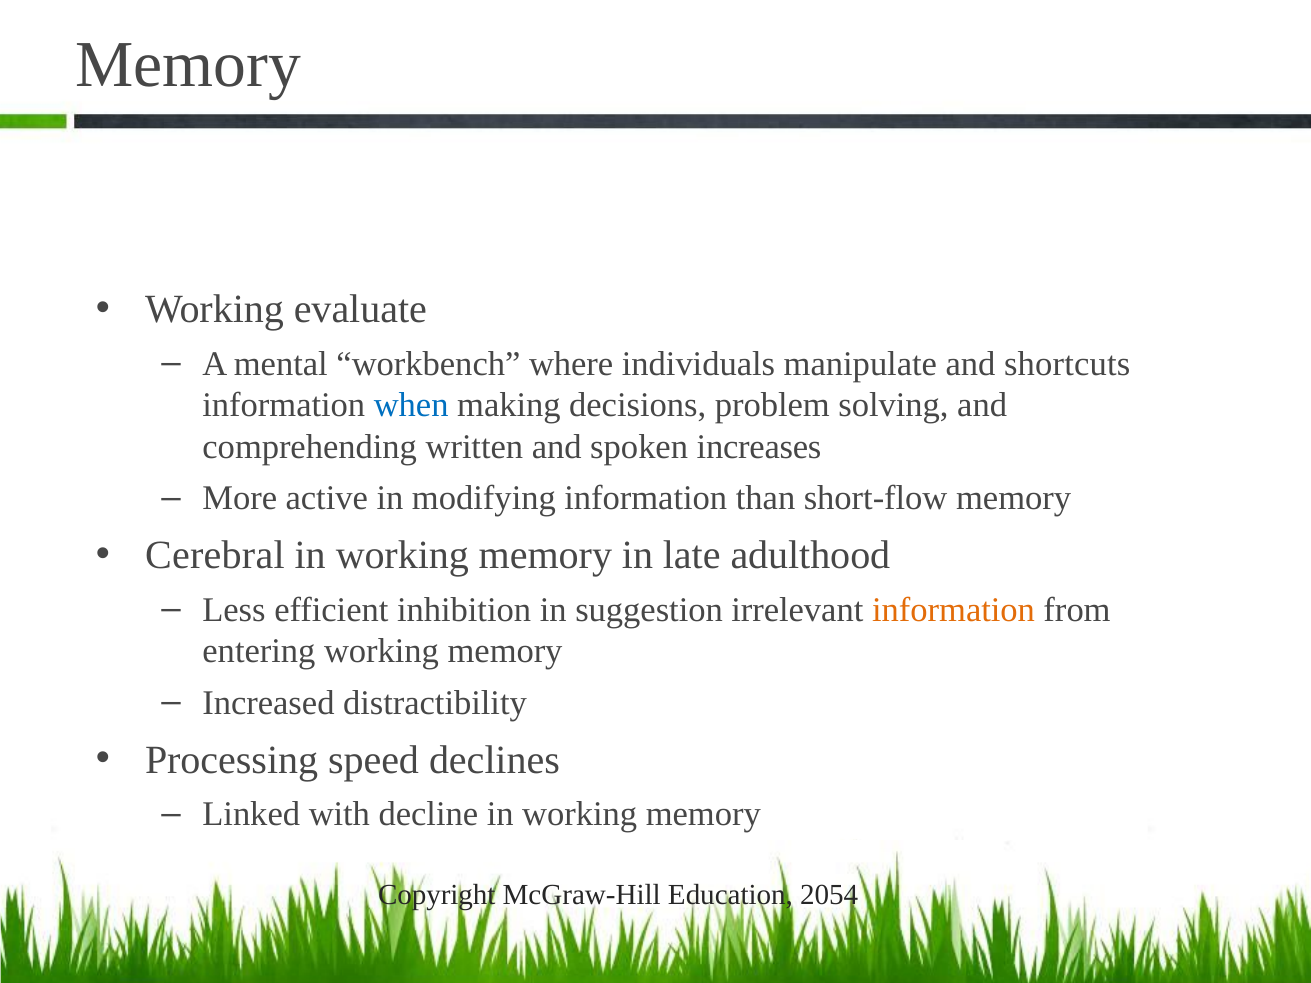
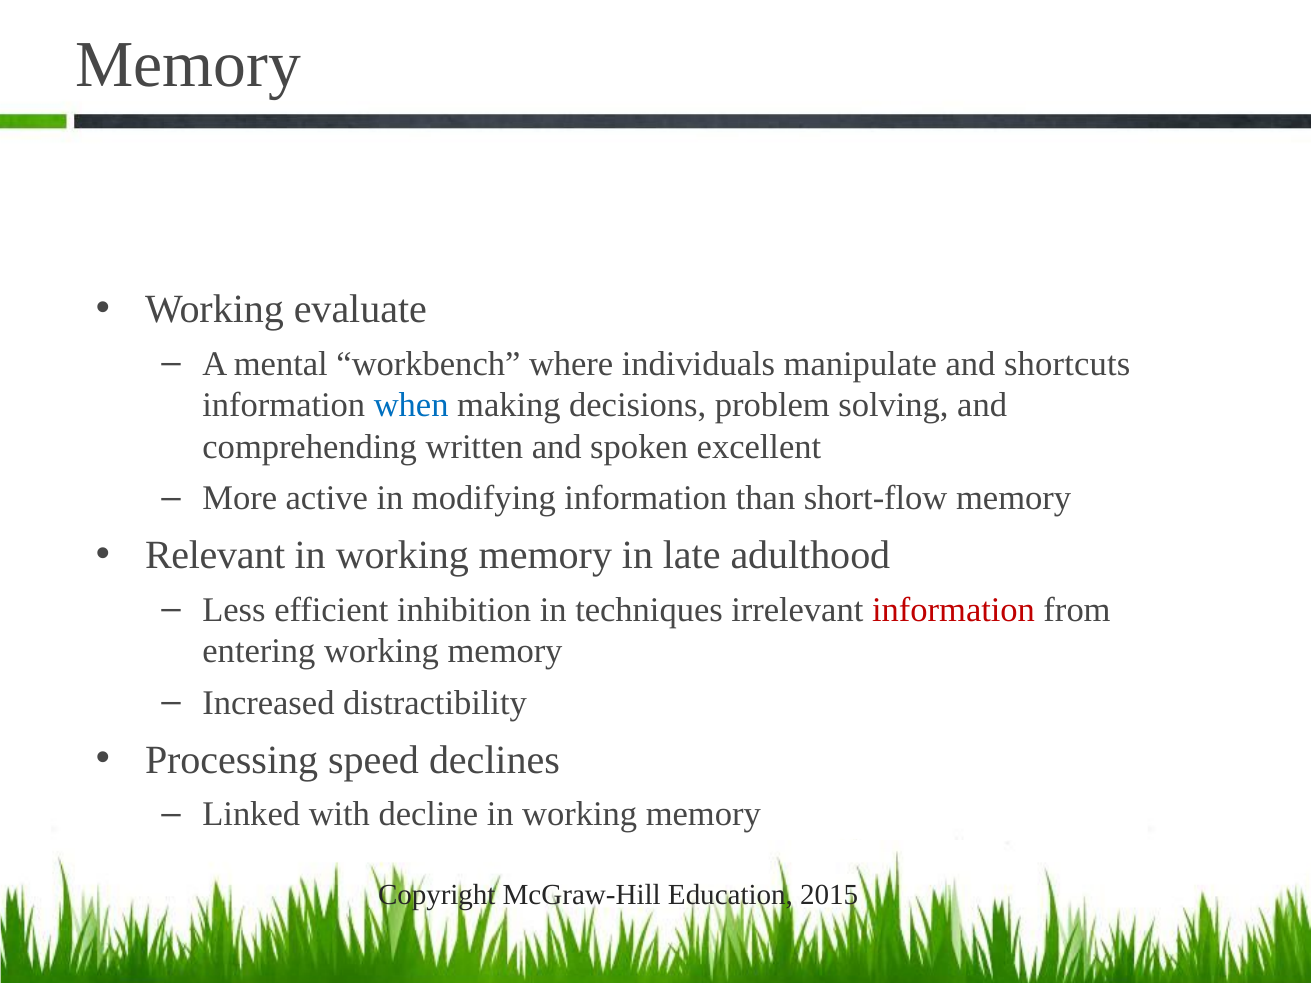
increases: increases -> excellent
Cerebral: Cerebral -> Relevant
suggestion: suggestion -> techniques
information at (954, 610) colour: orange -> red
2054: 2054 -> 2015
